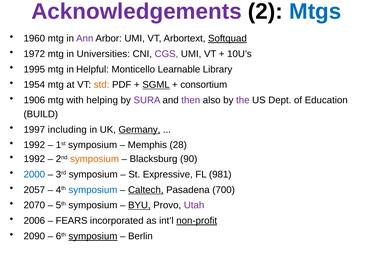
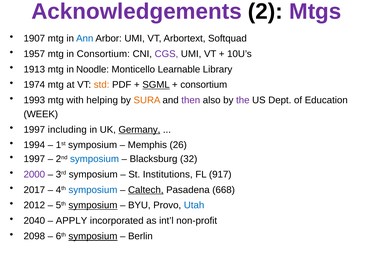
Mtgs colour: blue -> purple
1960: 1960 -> 1907
Ann colour: purple -> blue
Softquad underline: present -> none
1972: 1972 -> 1957
in Universities: Universities -> Consortium
1995: 1995 -> 1913
Helpful: Helpful -> Noodle
1954: 1954 -> 1974
1906: 1906 -> 1993
SURA colour: purple -> orange
BUILD: BUILD -> WEEK
1992 at (34, 145): 1992 -> 1994
28: 28 -> 26
1992 at (34, 159): 1992 -> 1997
symposium at (95, 159) colour: orange -> blue
90: 90 -> 32
2000 colour: blue -> purple
Expressive: Expressive -> Institutions
981: 981 -> 917
2057: 2057 -> 2017
700: 700 -> 668
2070: 2070 -> 2012
symposium at (93, 205) underline: none -> present
BYU underline: present -> none
Utah colour: purple -> blue
2006: 2006 -> 2040
FEARS: FEARS -> APPLY
non-profit underline: present -> none
2090: 2090 -> 2098
